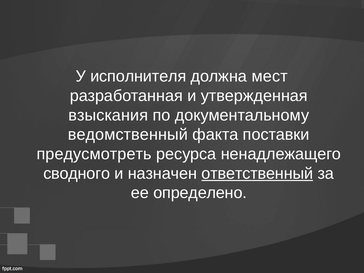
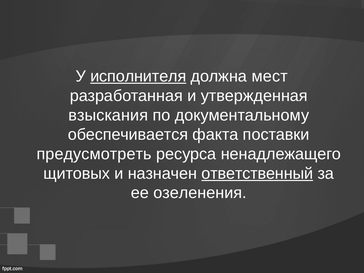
исполнителя underline: none -> present
ведомственный: ведомственный -> обеспечивается
сводного: сводного -> щитовых
определено: определено -> озеленения
